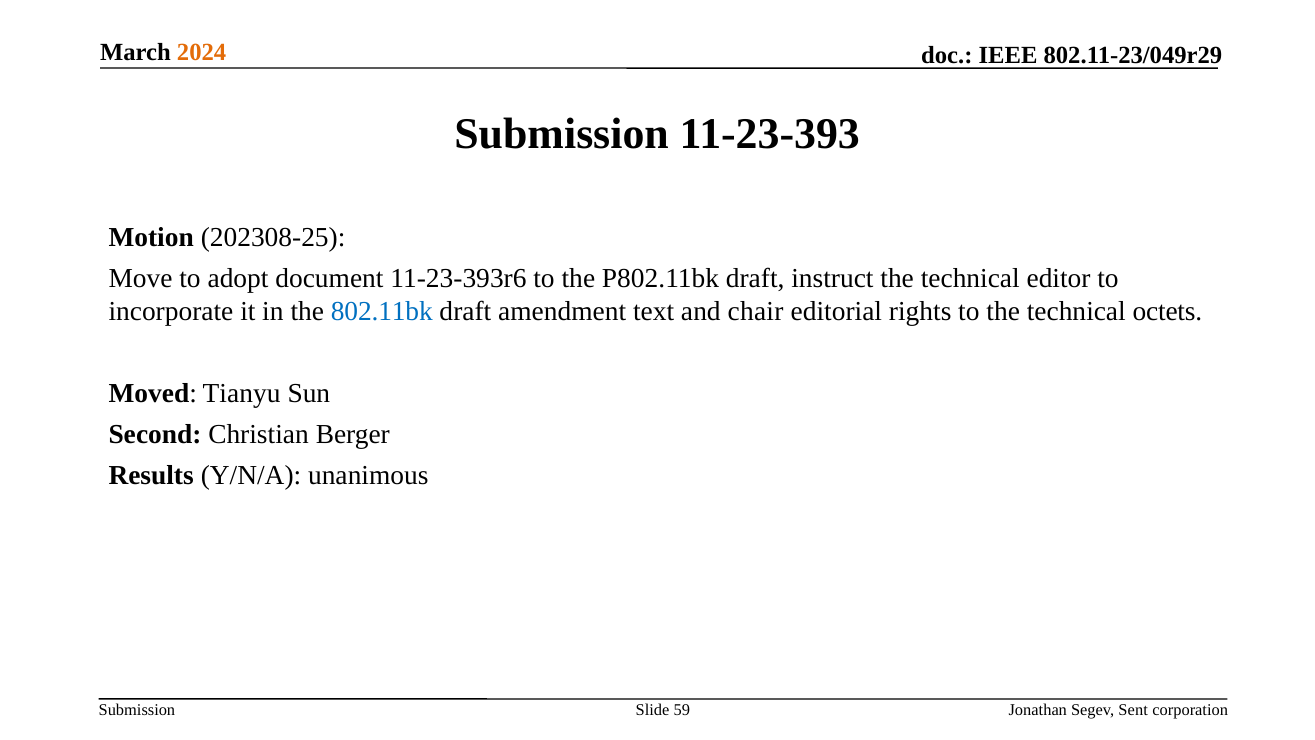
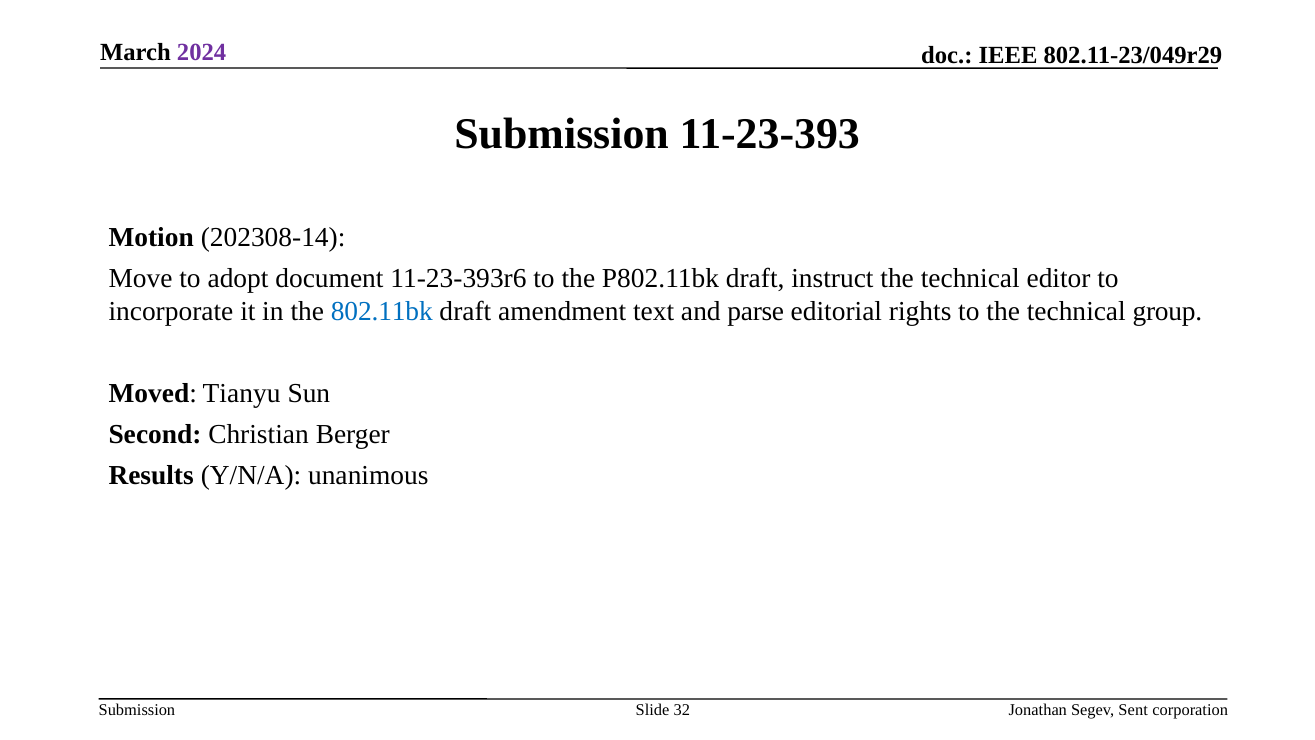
2024 colour: orange -> purple
202308-25: 202308-25 -> 202308-14
chair: chair -> parse
octets: octets -> group
59: 59 -> 32
